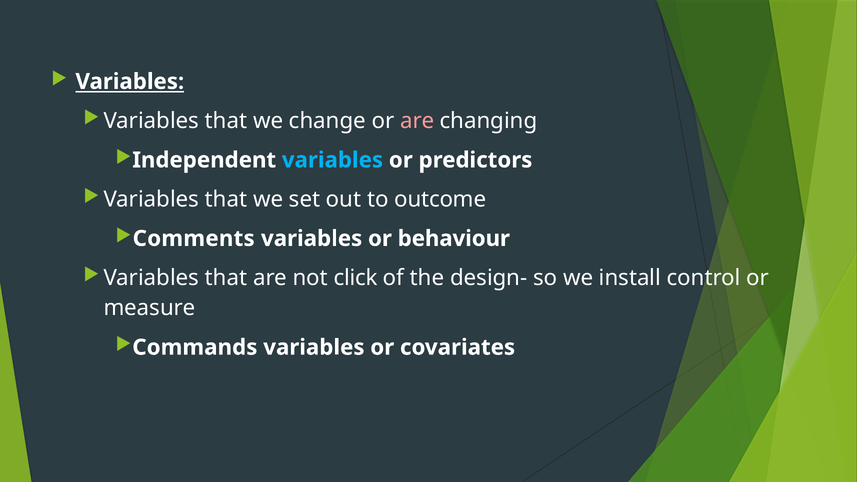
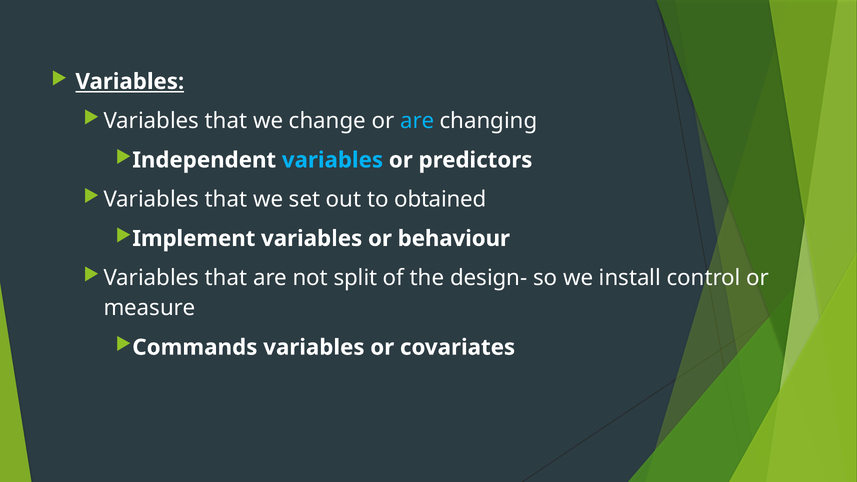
are at (417, 121) colour: pink -> light blue
outcome: outcome -> obtained
Comments: Comments -> Implement
click: click -> split
